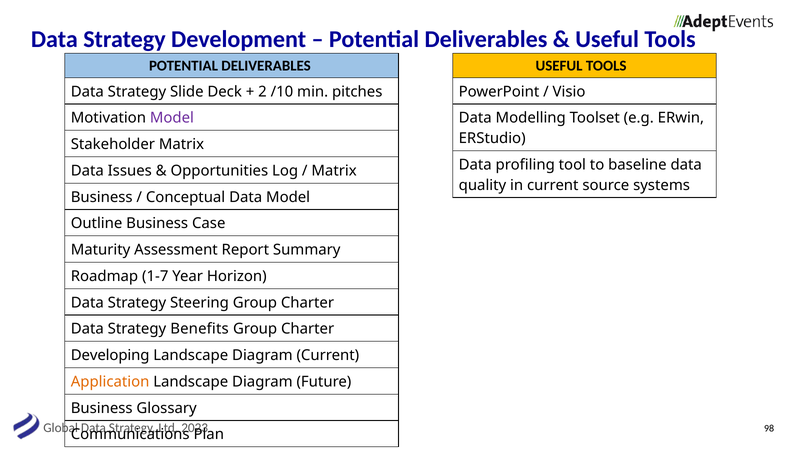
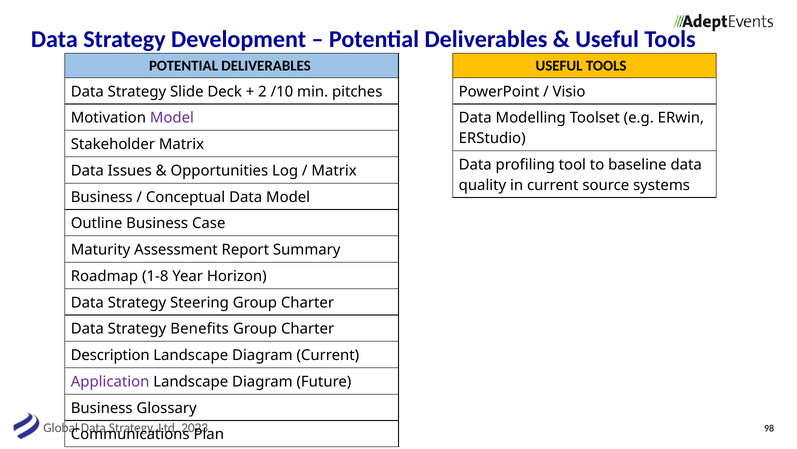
1-7: 1-7 -> 1-8
Developing: Developing -> Description
Application colour: orange -> purple
